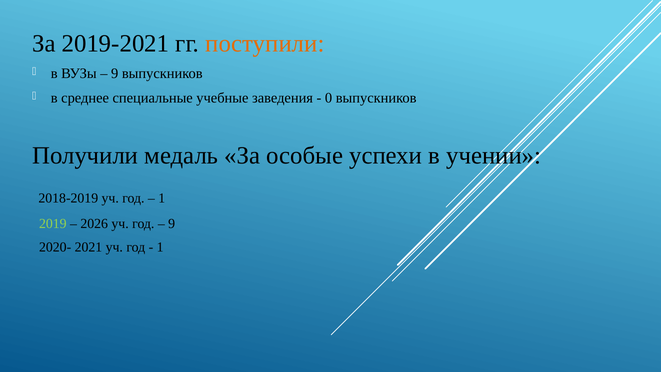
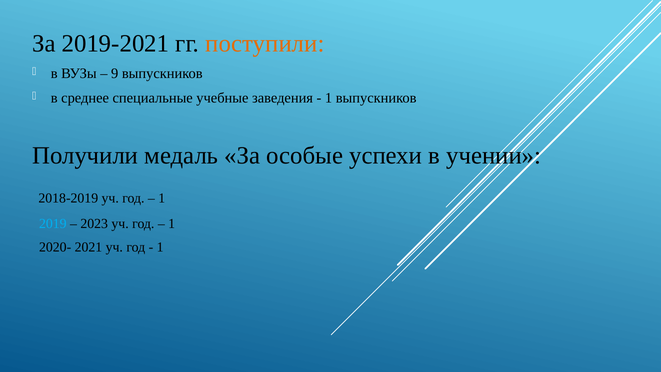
0 at (329, 98): 0 -> 1
2019 colour: light green -> light blue
2026: 2026 -> 2023
9 at (172, 224): 9 -> 1
